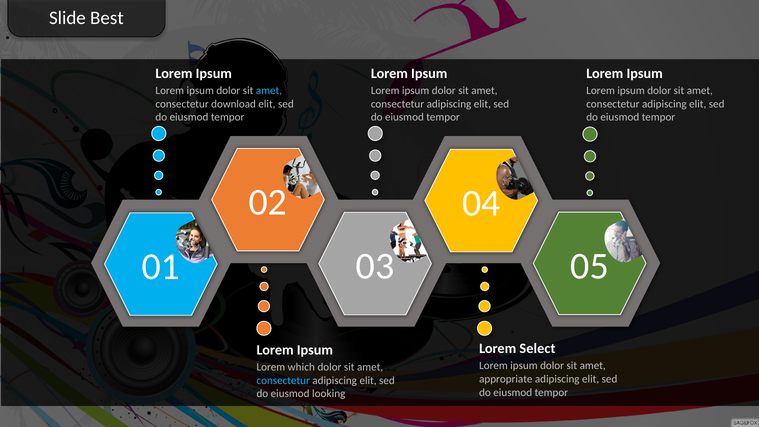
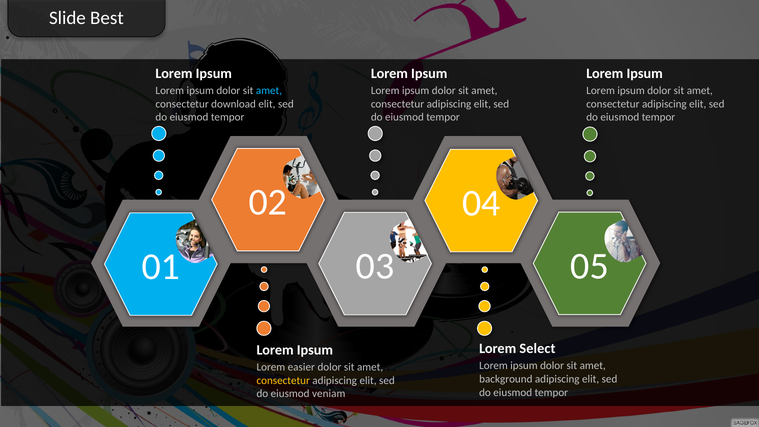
which: which -> easier
appropriate: appropriate -> background
consectetur at (283, 380) colour: light blue -> yellow
looking: looking -> veniam
